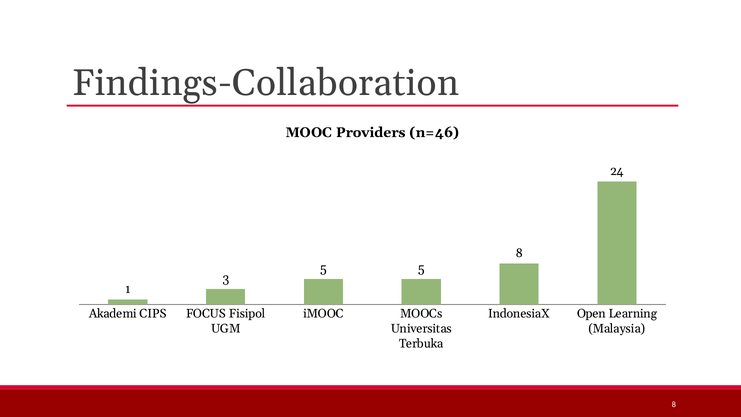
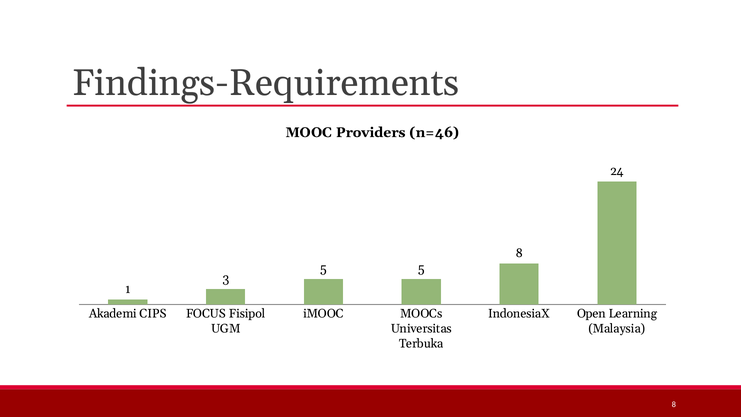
Findings-Collaboration: Findings-Collaboration -> Findings-Requirements
